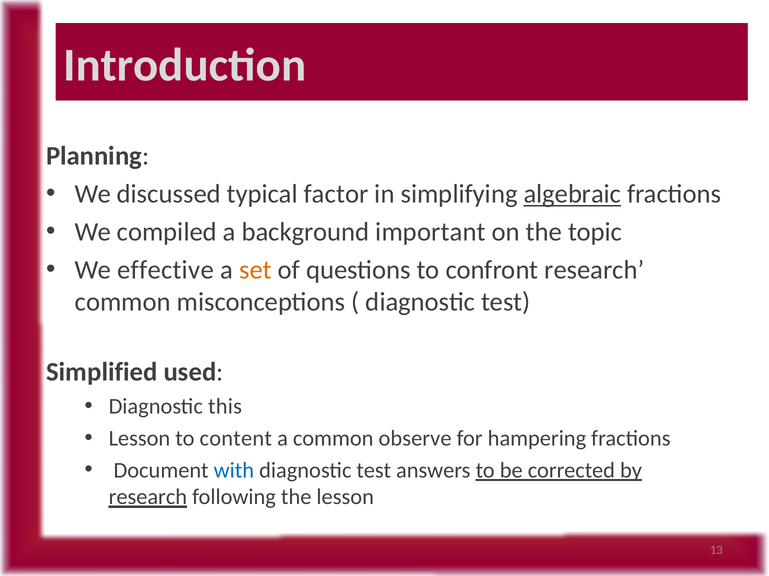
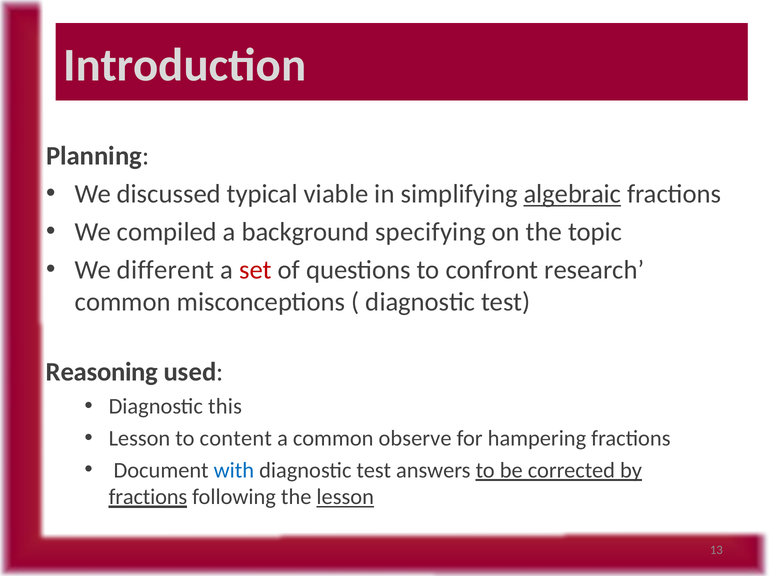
factor: factor -> viable
important: important -> specifying
effective: effective -> different
set colour: orange -> red
Simplified: Simplified -> Reasoning
research at (148, 498): research -> fractions
lesson at (345, 498) underline: none -> present
